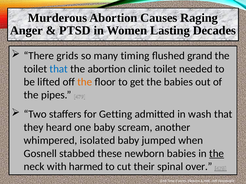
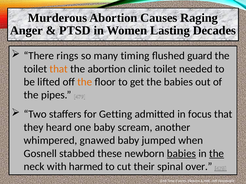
grids: grids -> rings
grand: grand -> guard
that at (59, 69) colour: blue -> orange
wash: wash -> focus
isolated: isolated -> gnawed
babies at (181, 154) underline: none -> present
